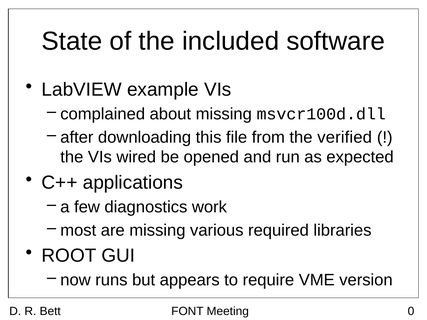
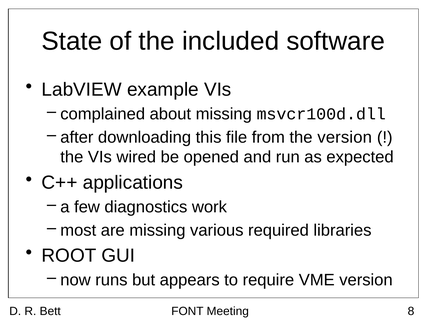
the verified: verified -> version
0: 0 -> 8
